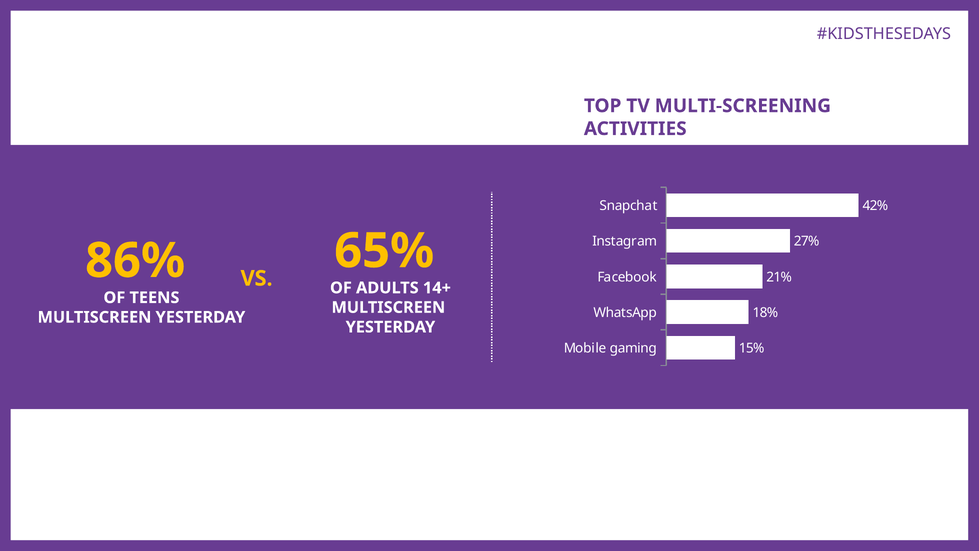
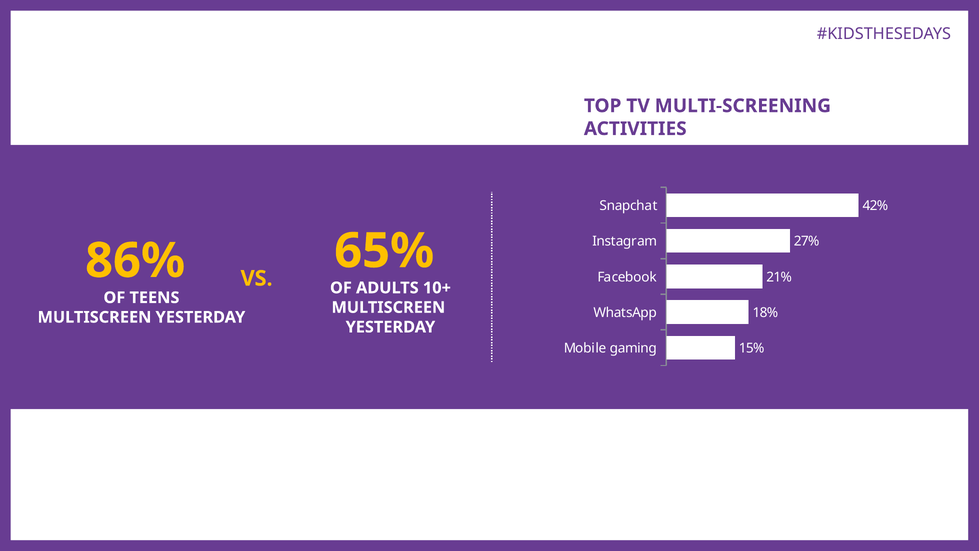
14+: 14+ -> 10+
